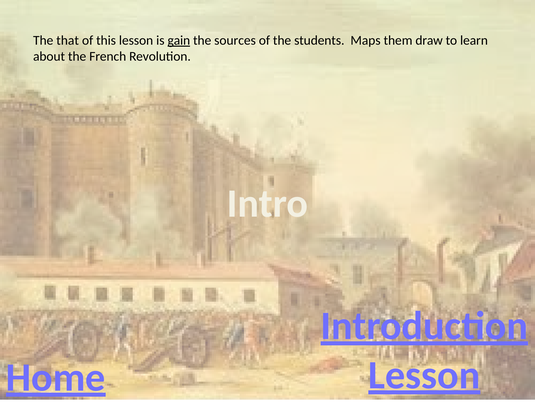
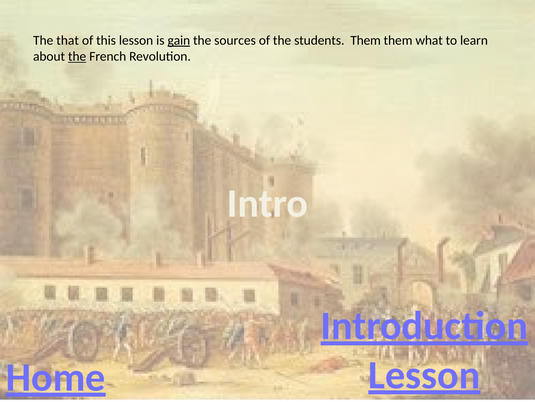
students Maps: Maps -> Them
draw: draw -> what
the at (77, 56) underline: none -> present
